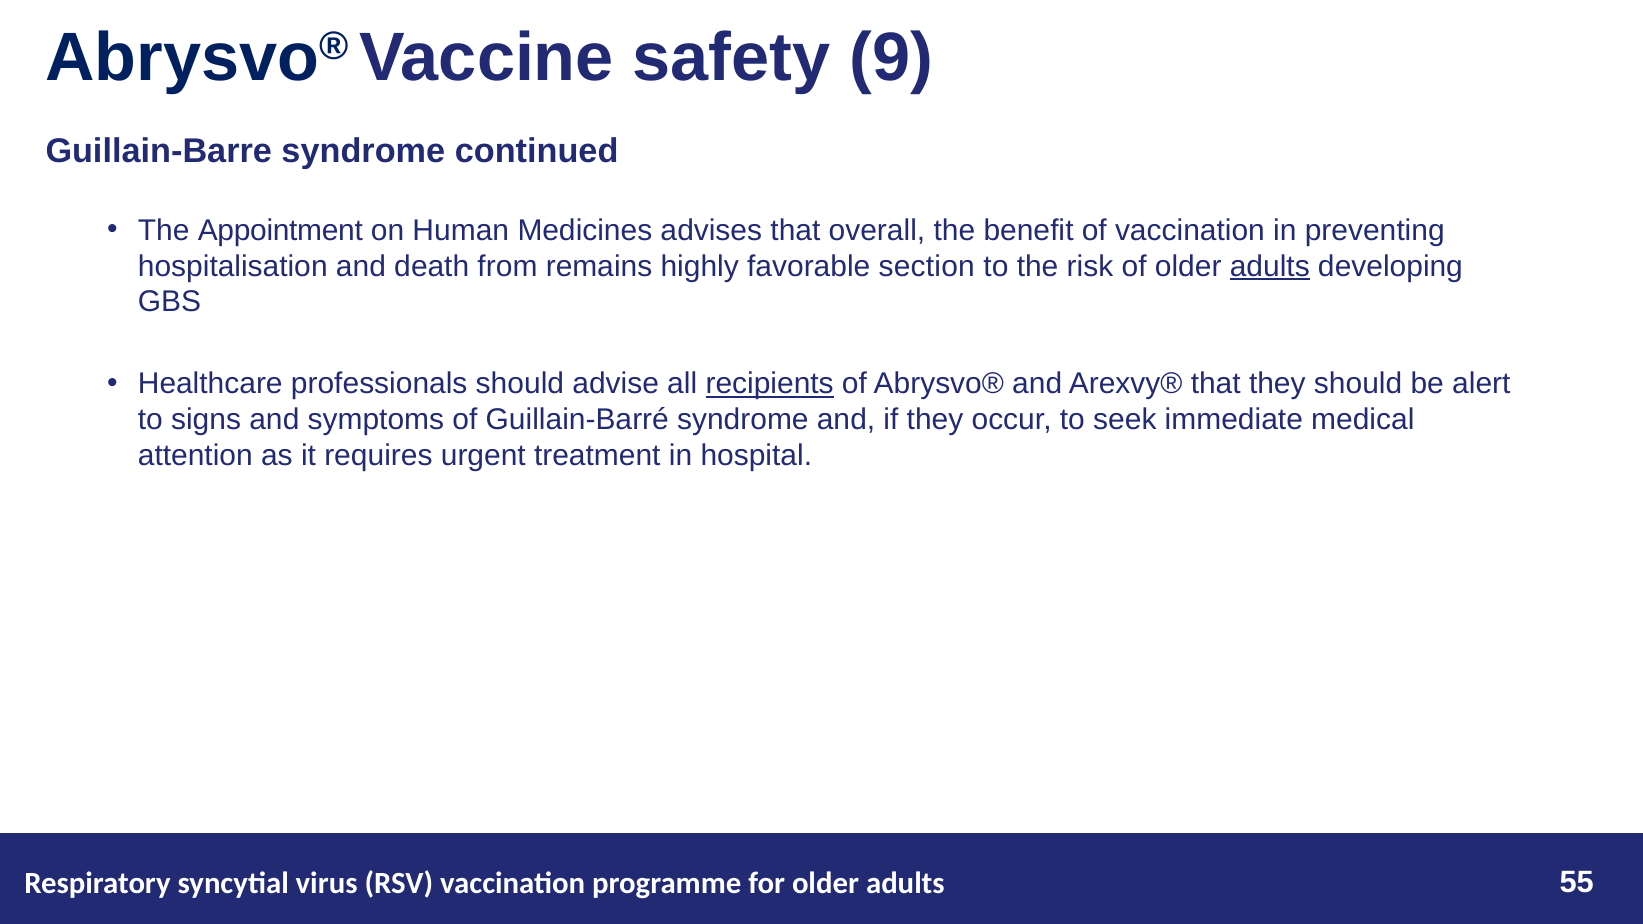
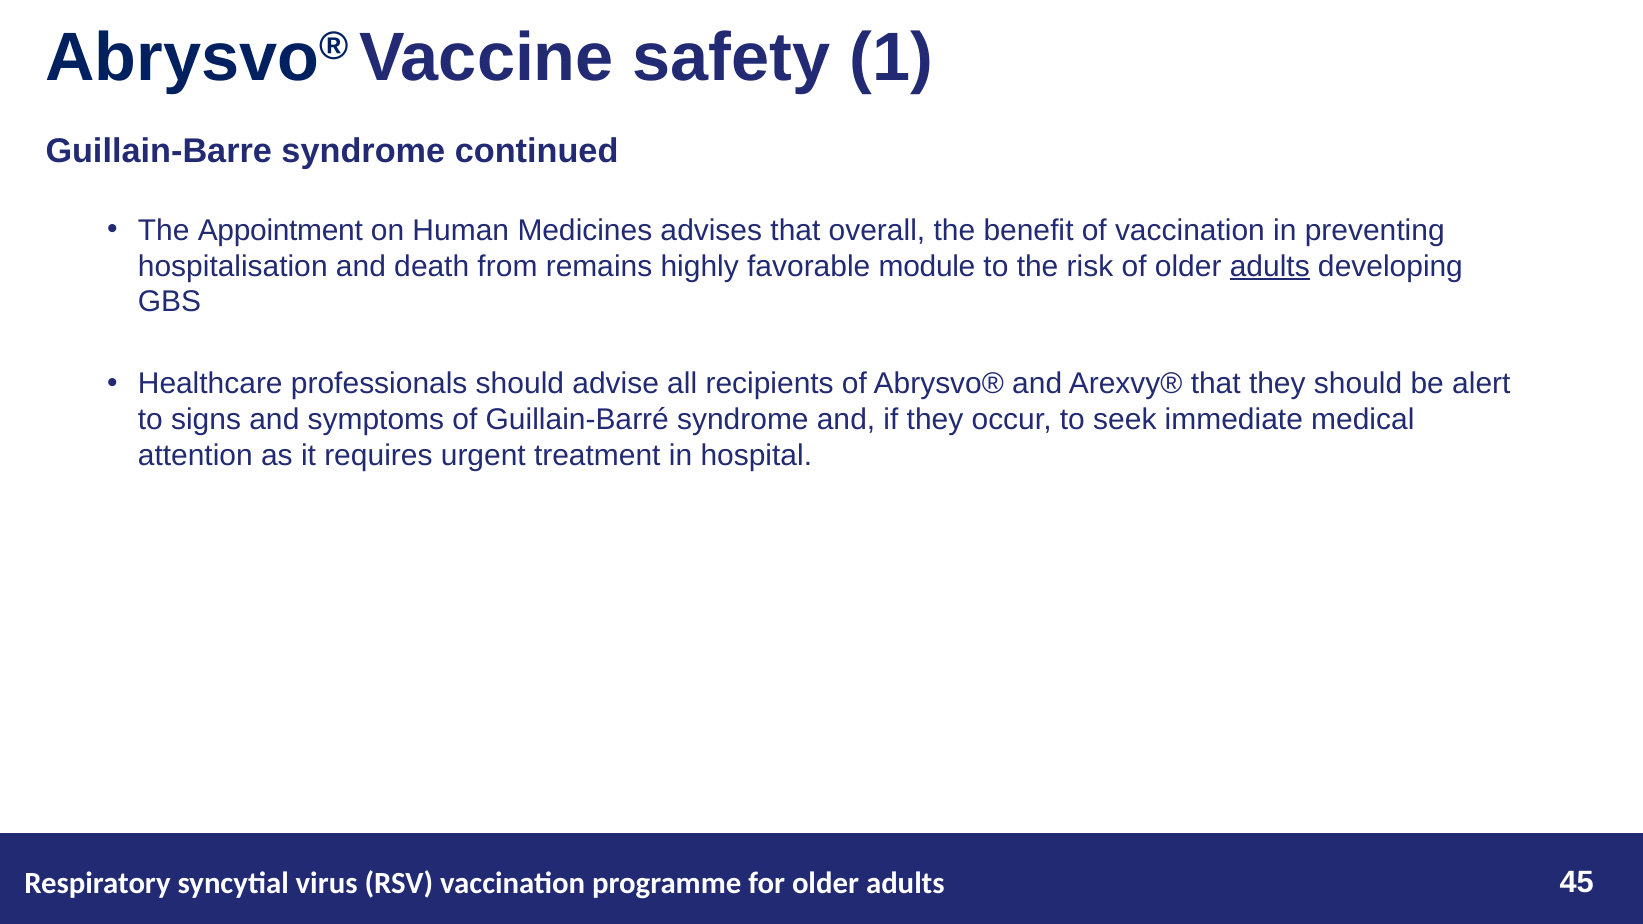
9: 9 -> 1
section: section -> module
recipients underline: present -> none
55: 55 -> 45
